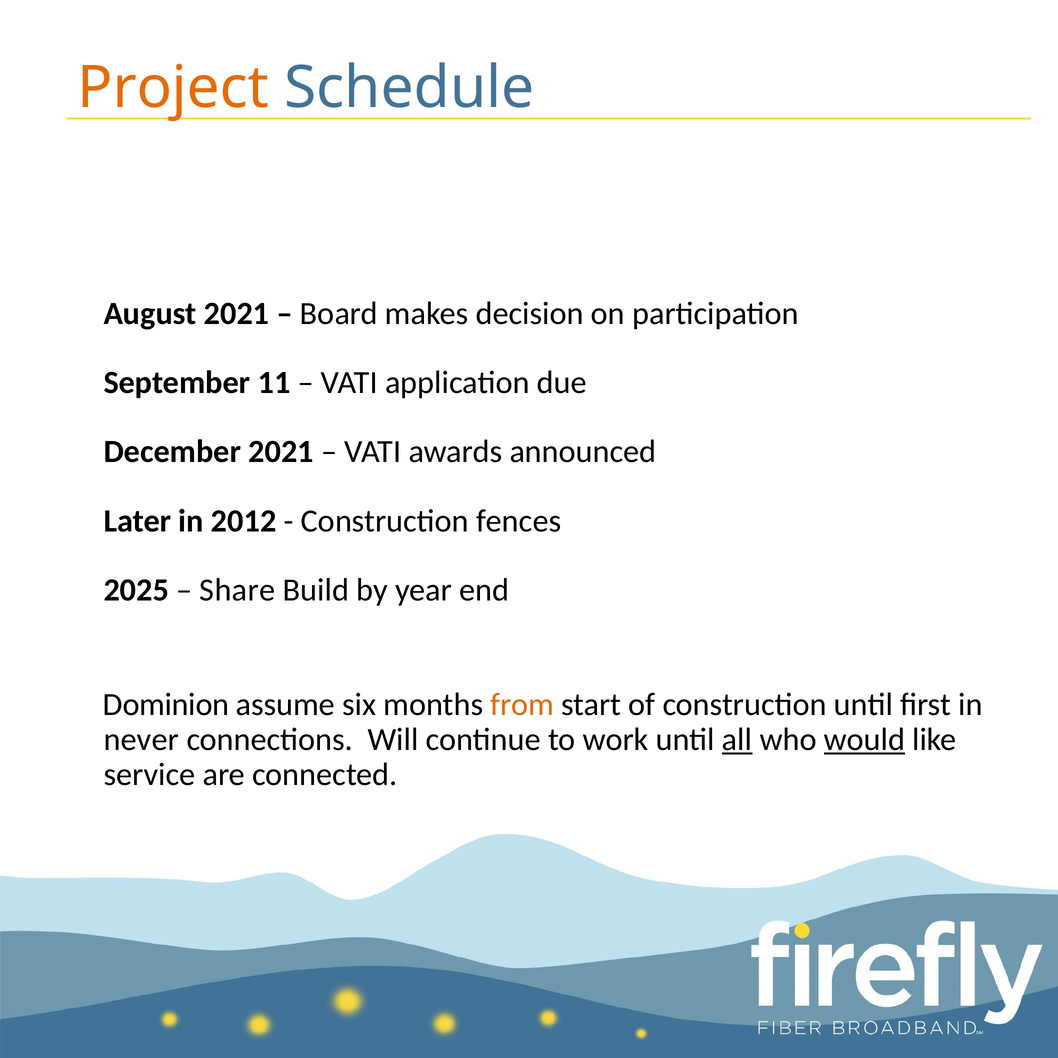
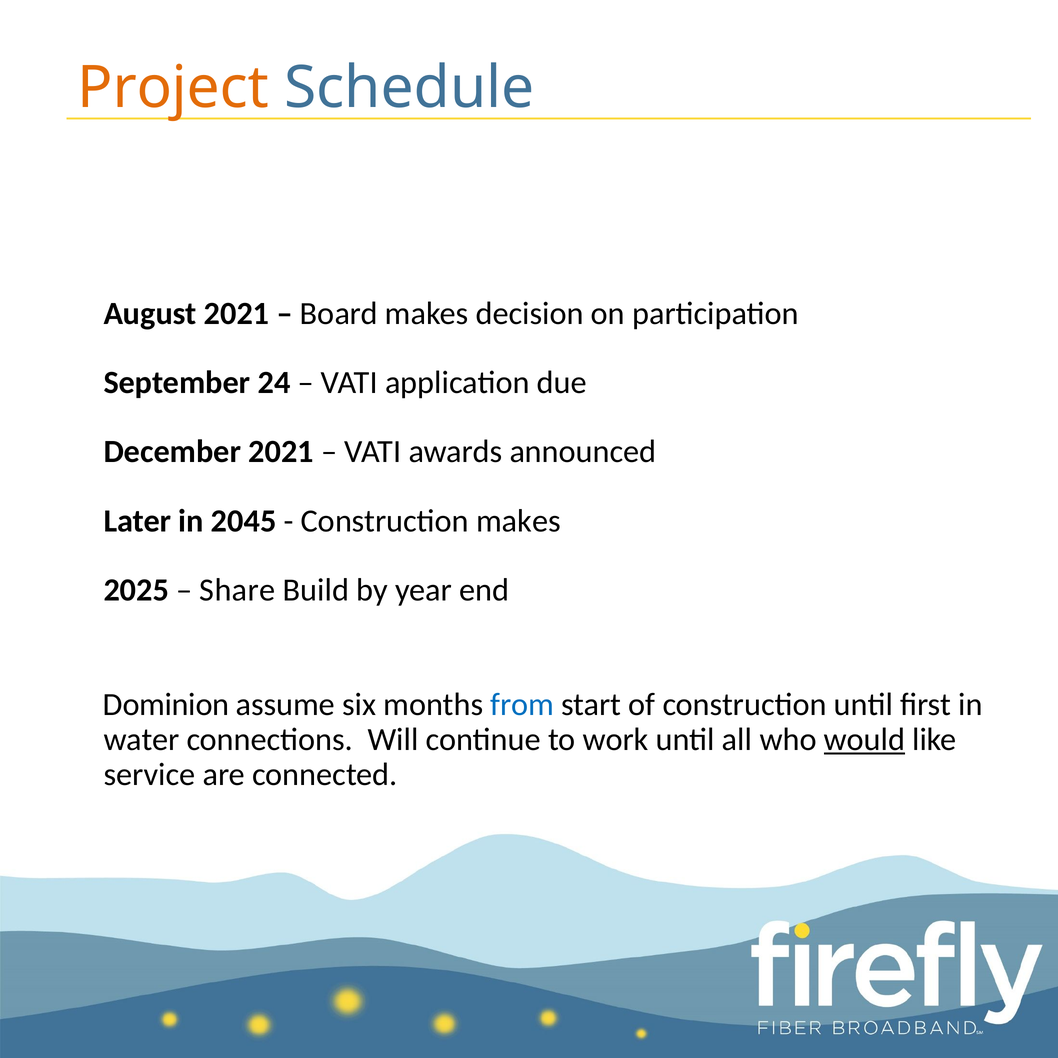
11: 11 -> 24
2012: 2012 -> 2045
Construction fences: fences -> makes
from colour: orange -> blue
never: never -> water
all underline: present -> none
